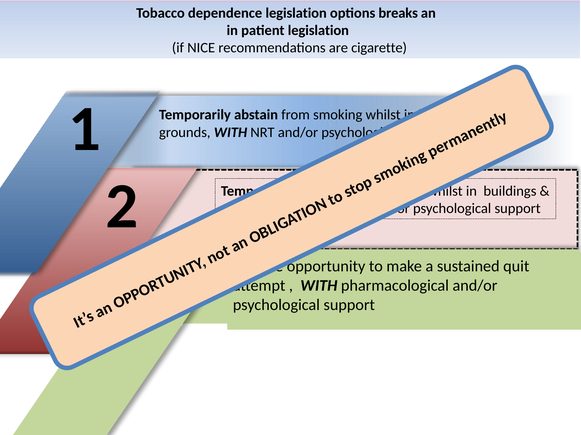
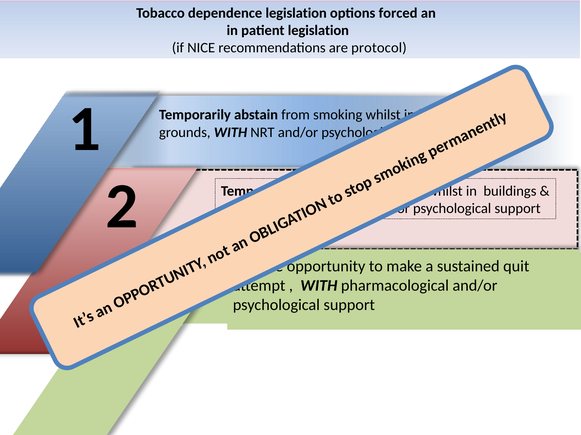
breaks: breaks -> forced
cigarette: cigarette -> protocol
